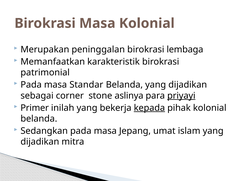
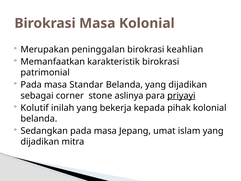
lembaga: lembaga -> keahlian
Primer: Primer -> Kolutif
kepada underline: present -> none
